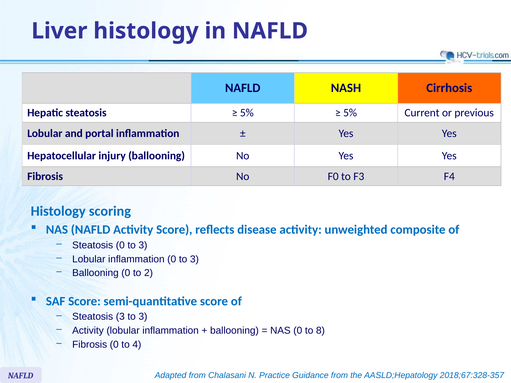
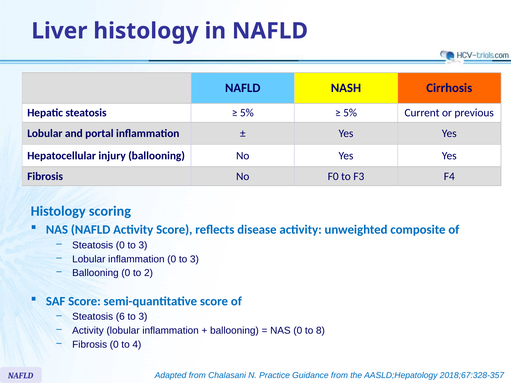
Steatosis 3: 3 -> 6
